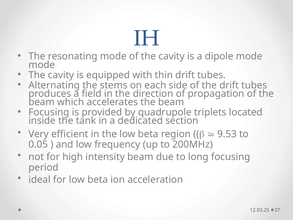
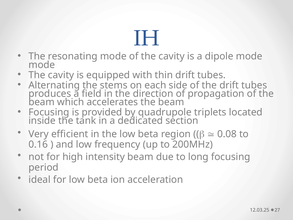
9.53: 9.53 -> 0.08
0.05: 0.05 -> 0.16
